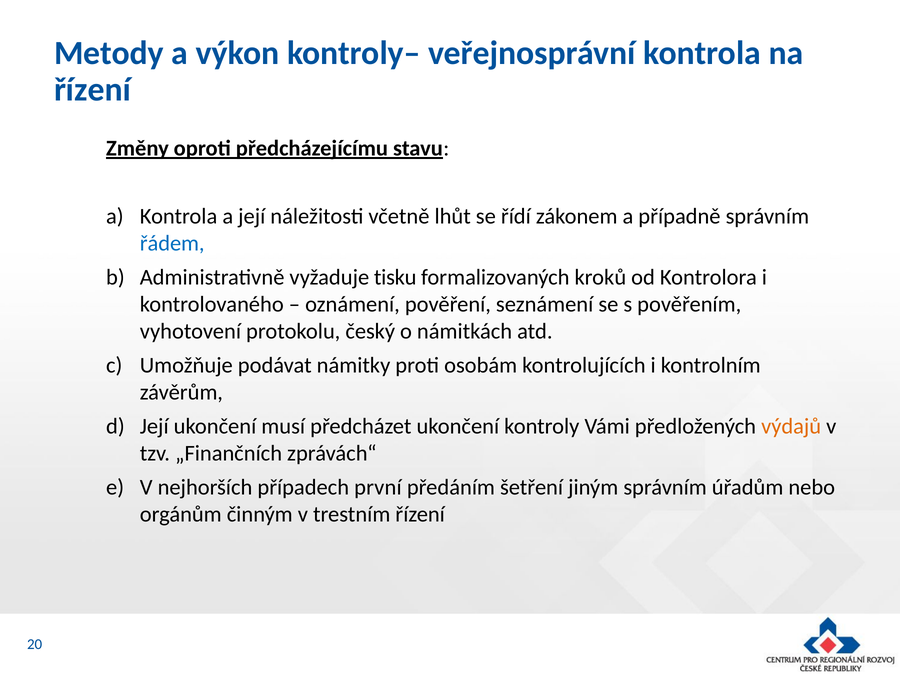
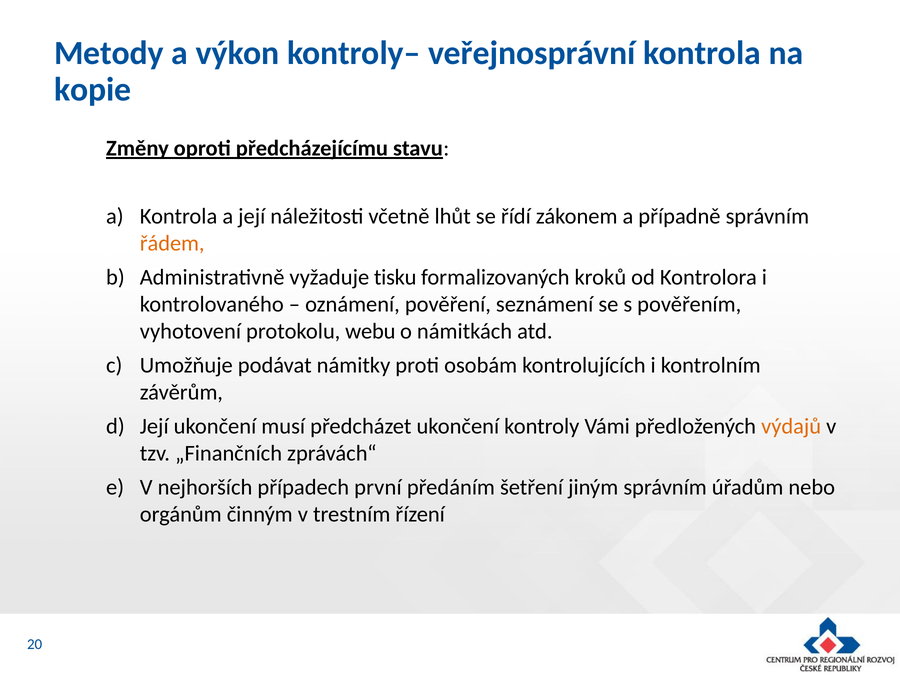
řízení at (92, 89): řízení -> kopie
řádem colour: blue -> orange
český: český -> webu
